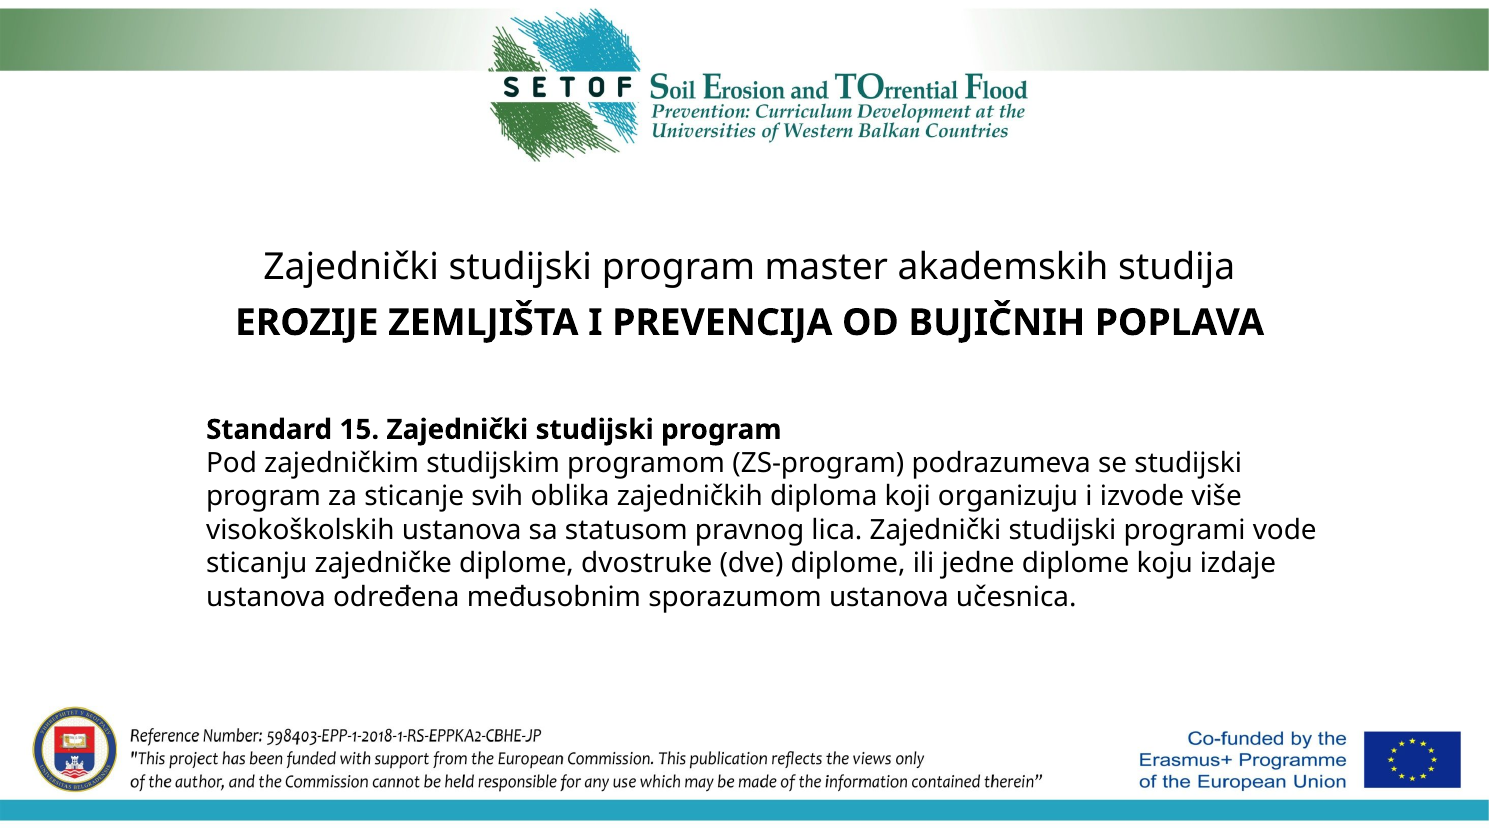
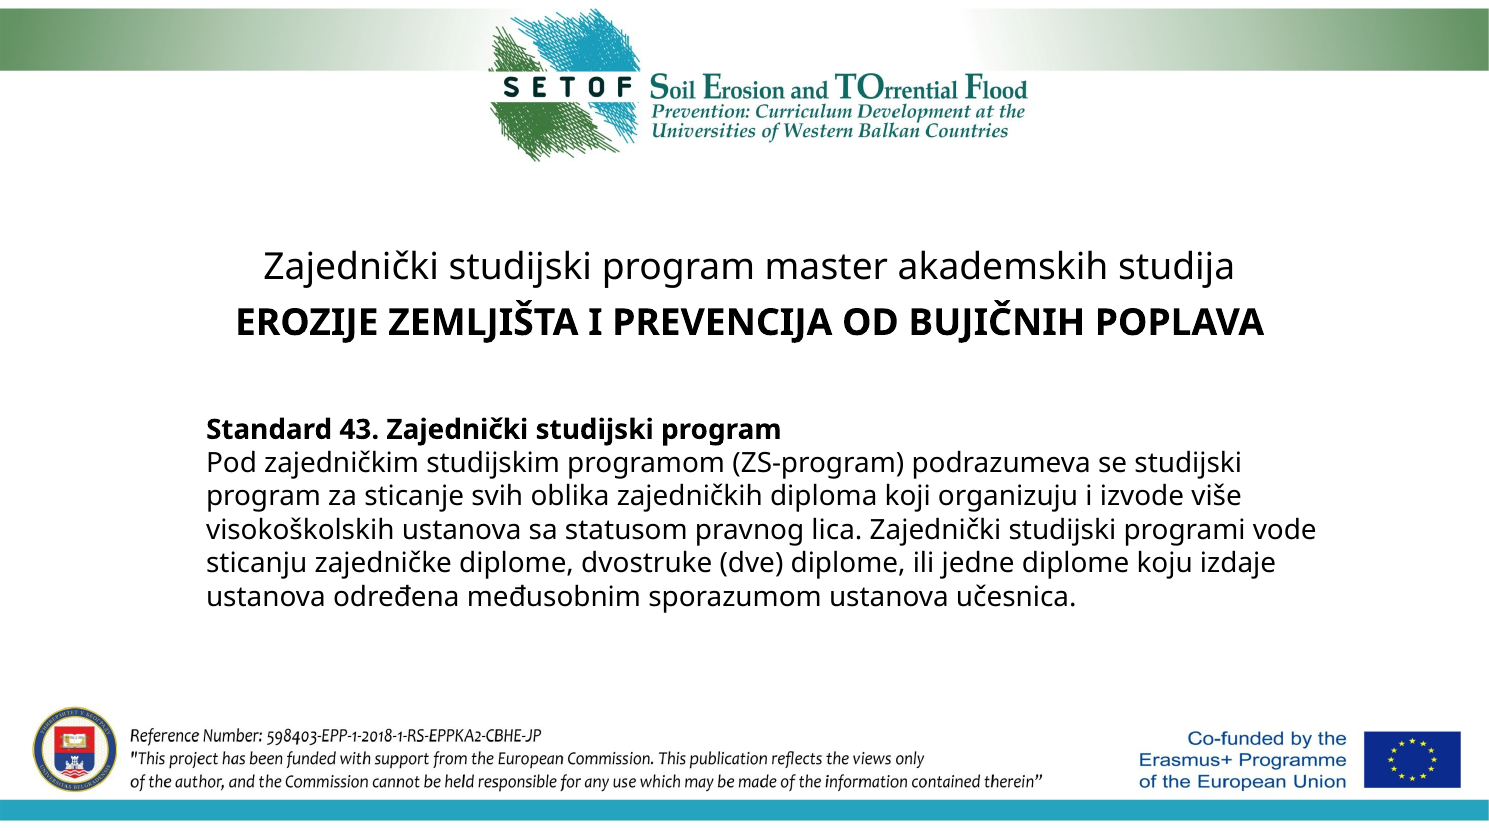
15: 15 -> 43
